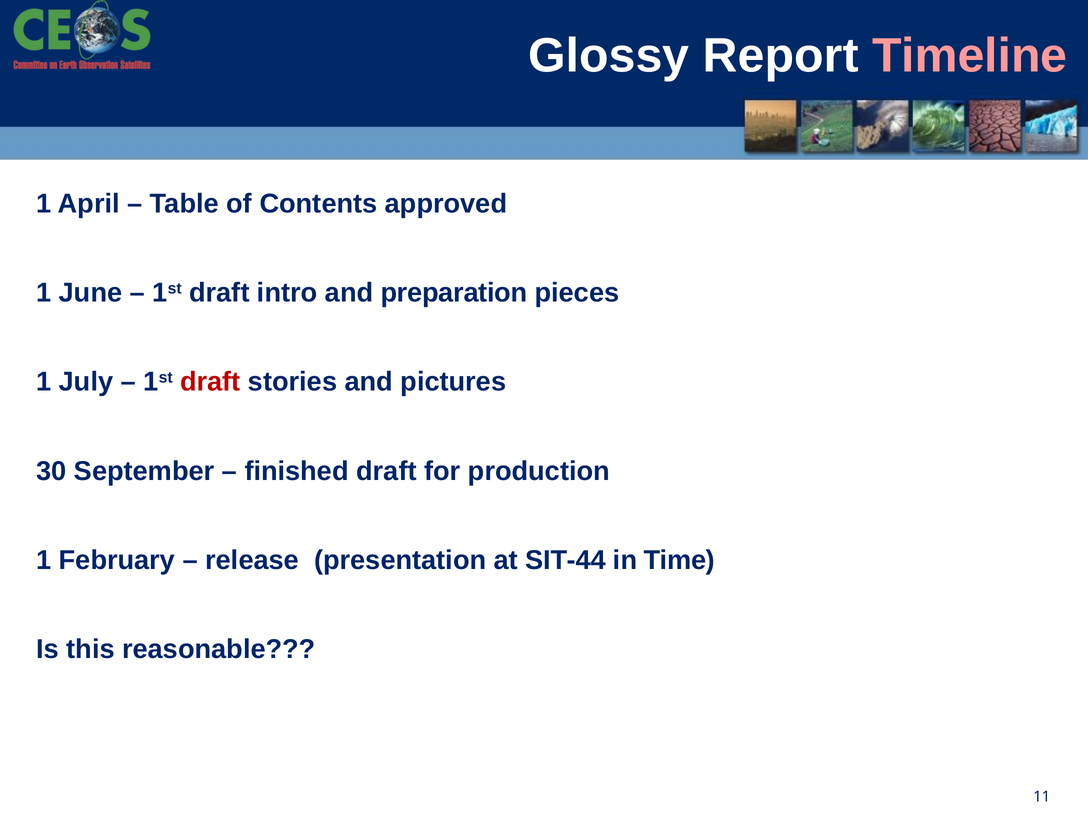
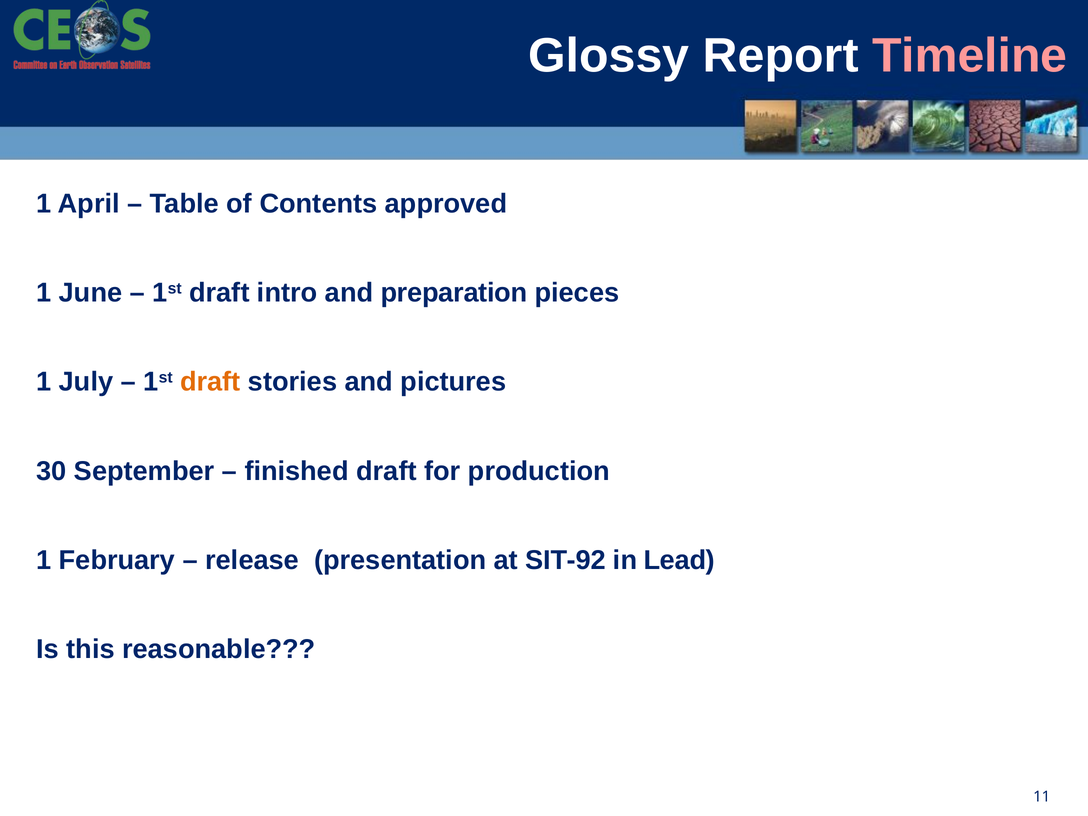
draft at (210, 382) colour: red -> orange
SIT-44: SIT-44 -> SIT-92
Time: Time -> Lead
